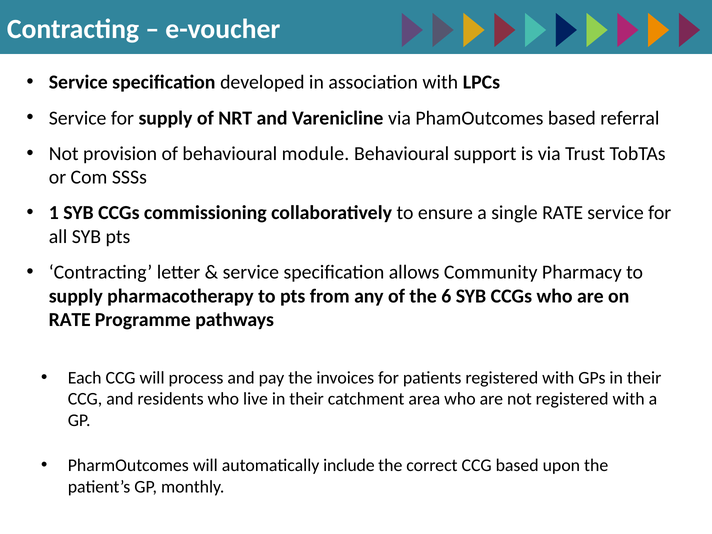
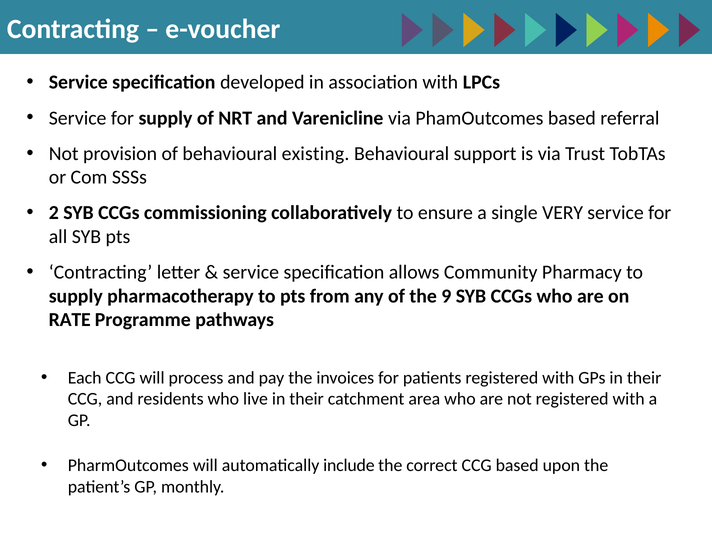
module: module -> existing
1: 1 -> 2
single RATE: RATE -> VERY
6: 6 -> 9
